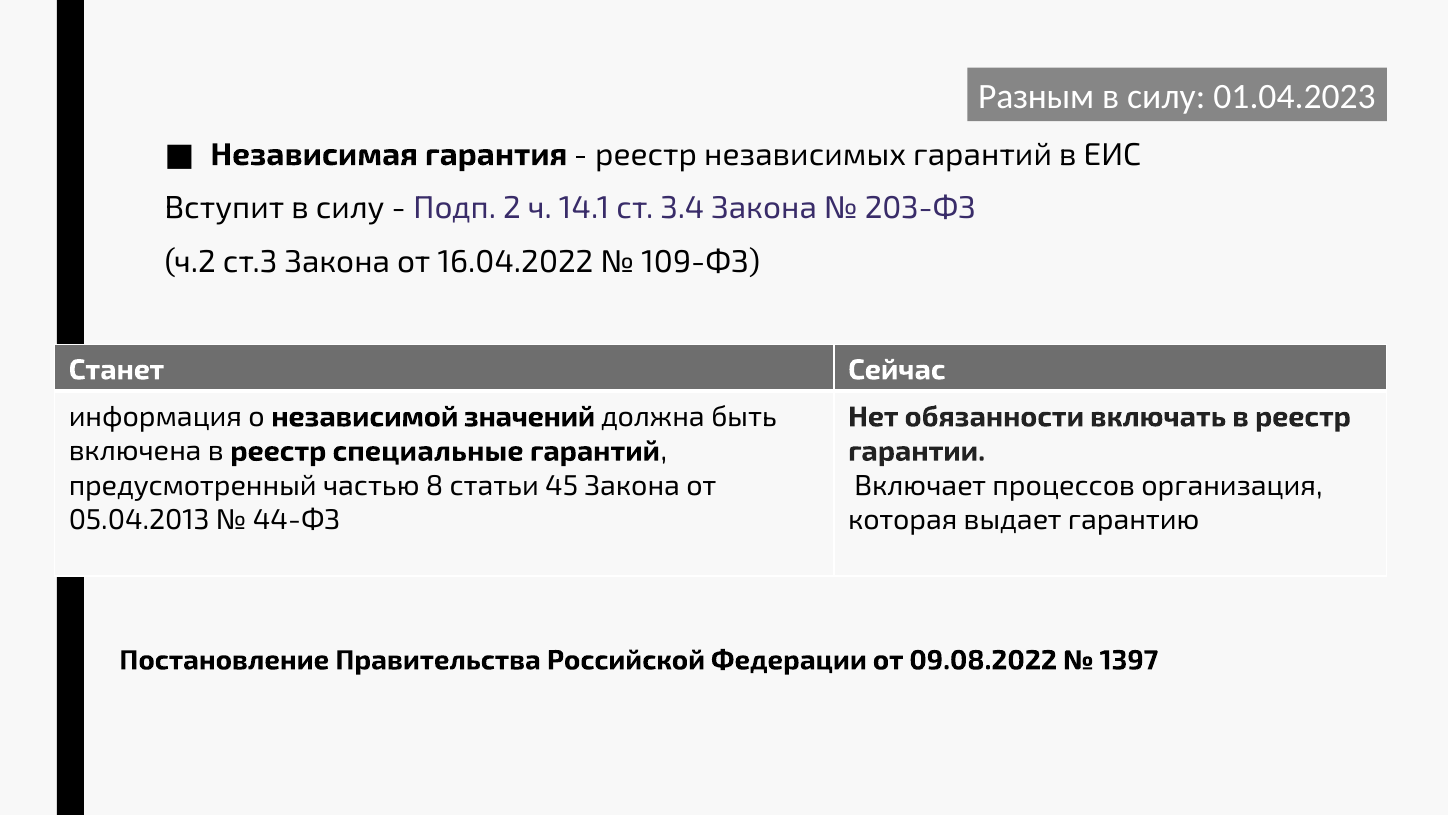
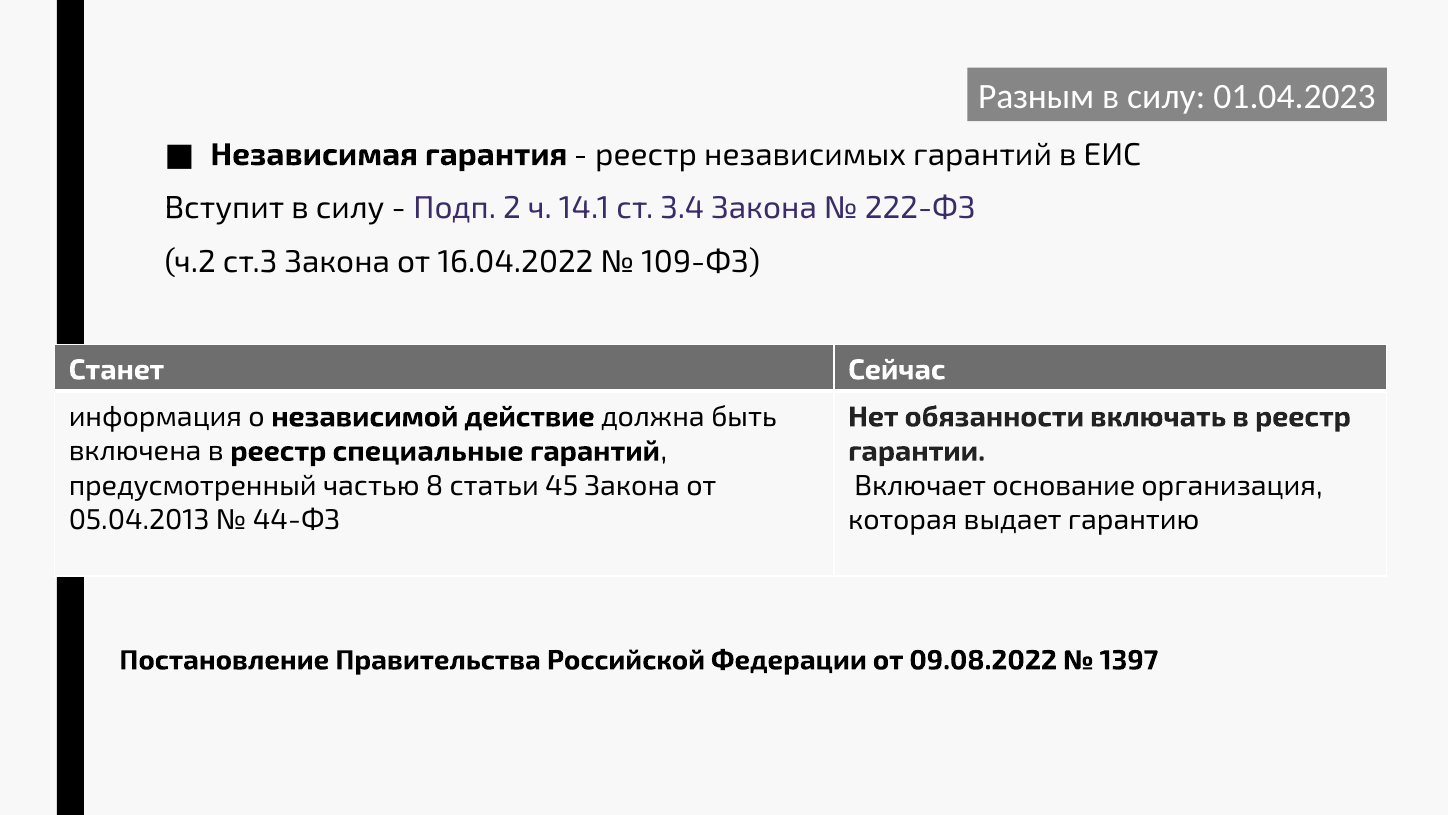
203-ФЗ: 203-ФЗ -> 222-ФЗ
значений: значений -> действие
процессов: процессов -> основание
